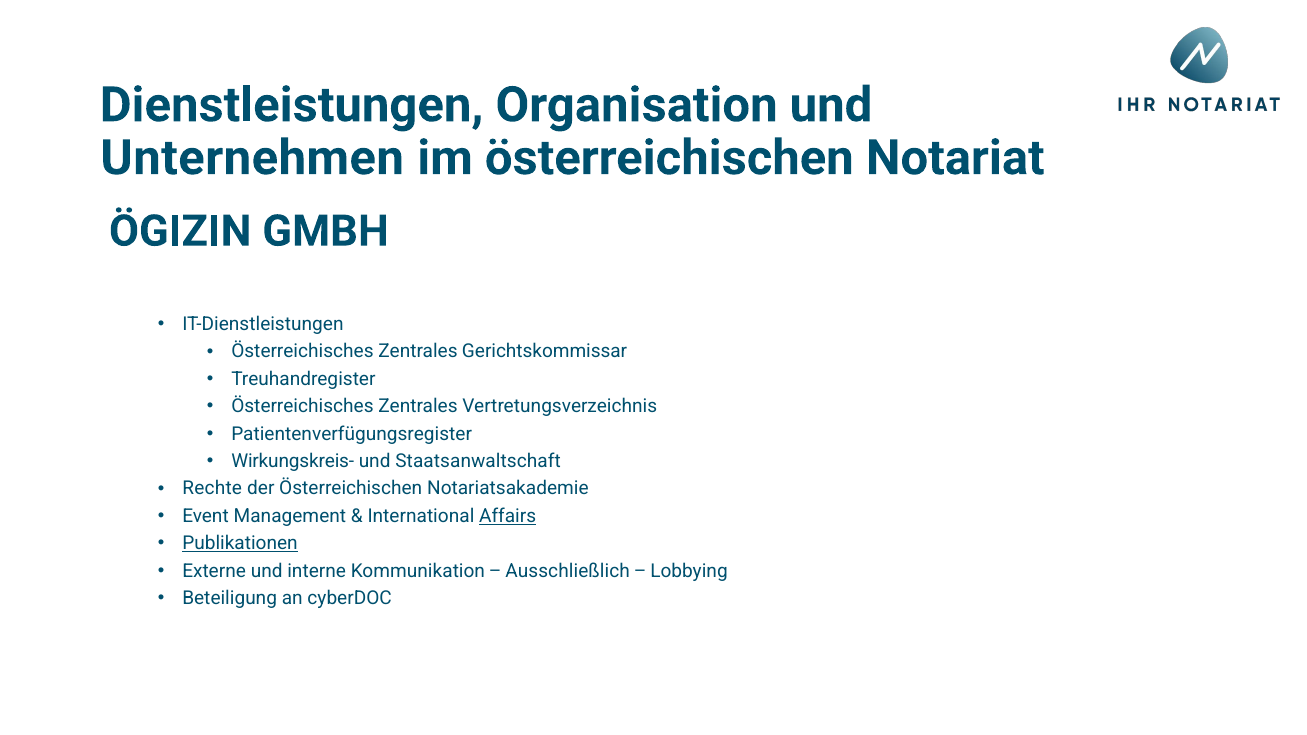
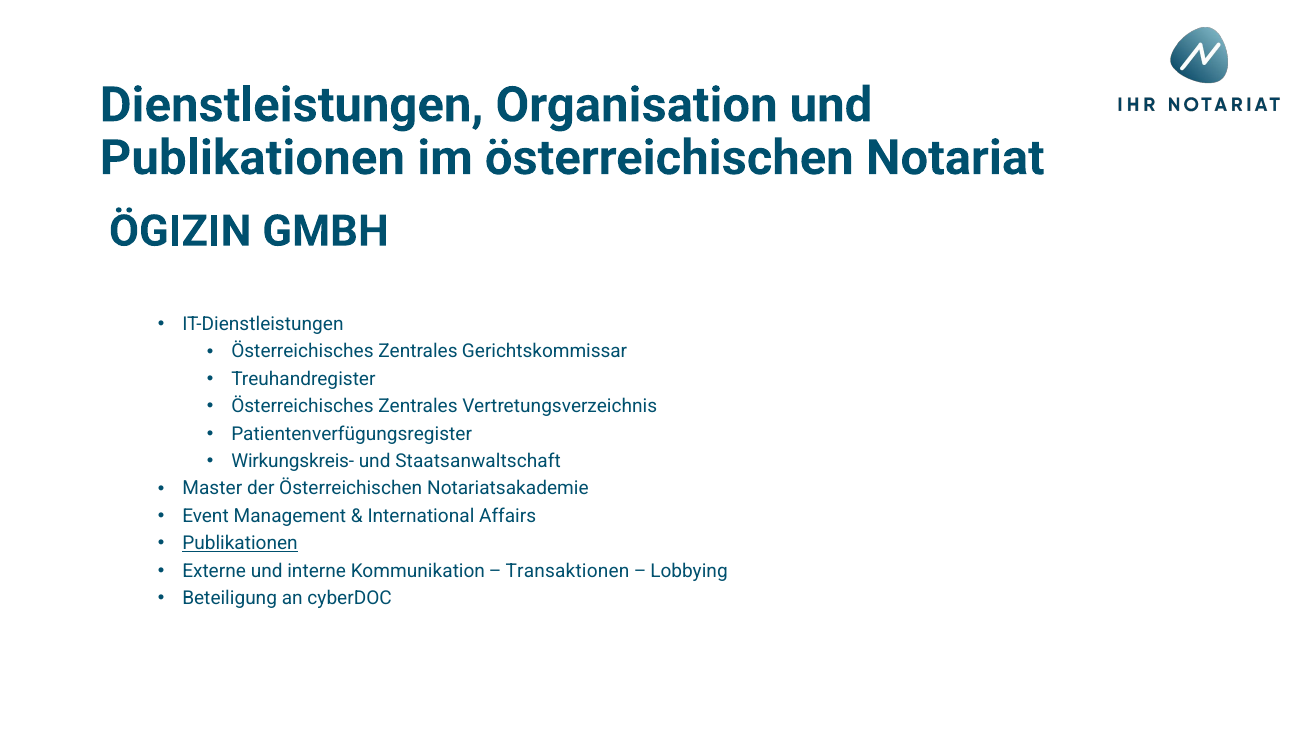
Unternehmen at (252, 158): Unternehmen -> Publikationen
Rechte: Rechte -> Master
Affairs underline: present -> none
Ausschließlich: Ausschließlich -> Transaktionen
